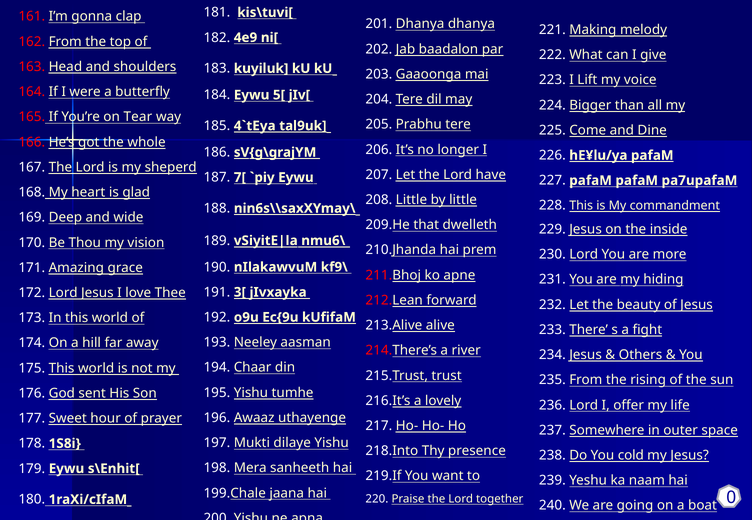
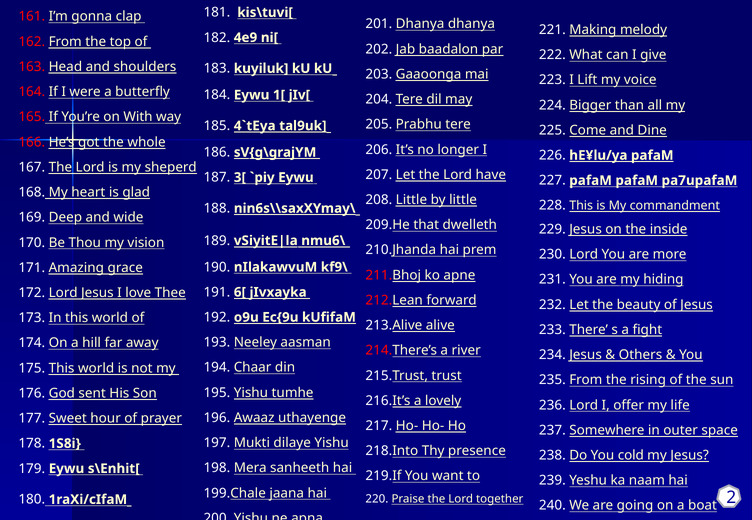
5[: 5[ -> 1[
Tear: Tear -> With
7[: 7[ -> 3[
3[: 3[ -> 6[
0: 0 -> 2
